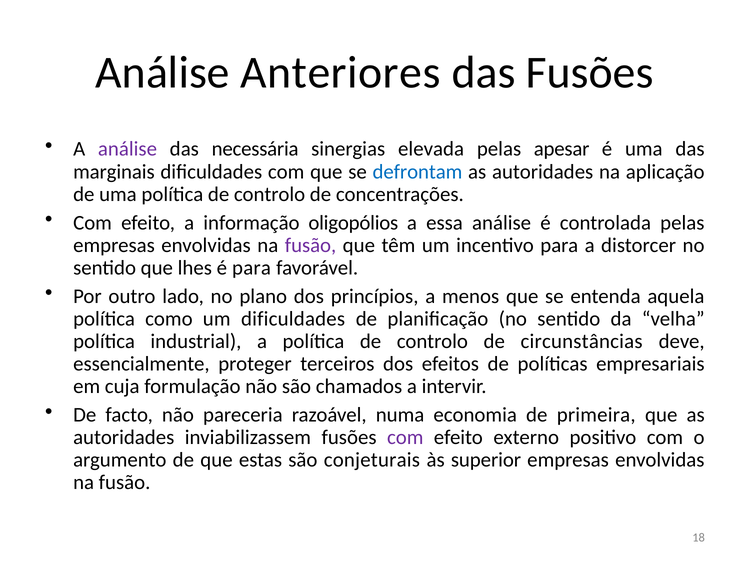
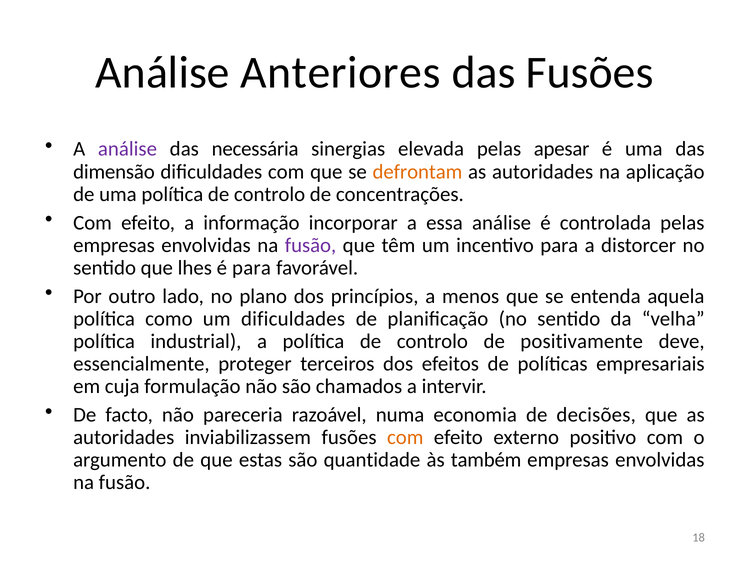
marginais: marginais -> dimensão
defrontam colour: blue -> orange
oligopólios: oligopólios -> incorporar
circunstâncias: circunstâncias -> positivamente
primeira: primeira -> decisões
com at (405, 437) colour: purple -> orange
conjeturais: conjeturais -> quantidade
superior: superior -> também
